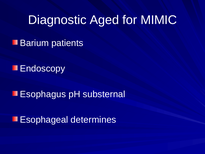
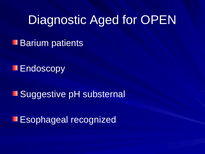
MIMIC: MIMIC -> OPEN
Esophagus: Esophagus -> Suggestive
determines: determines -> recognized
